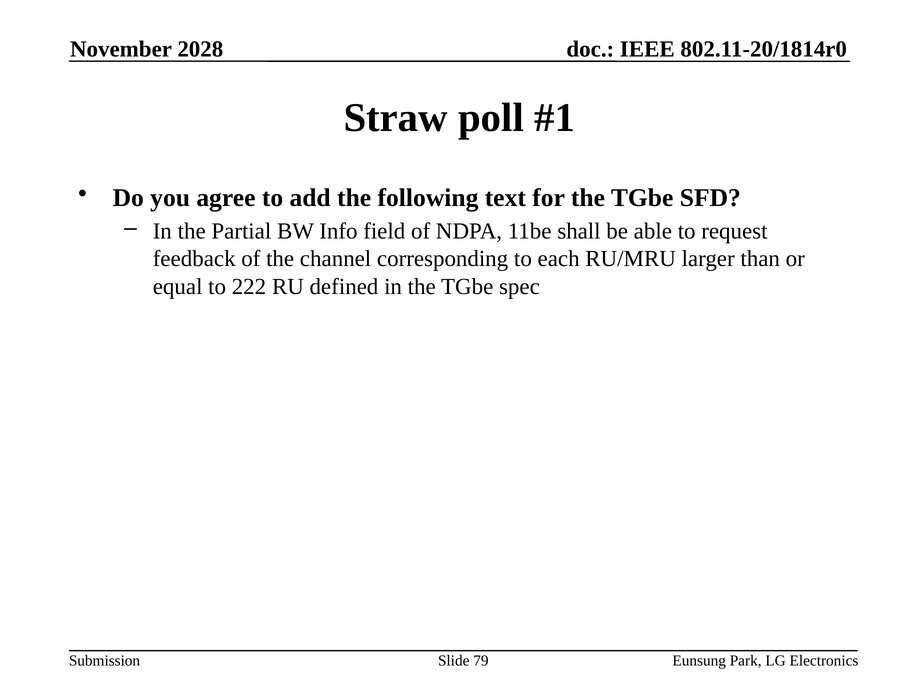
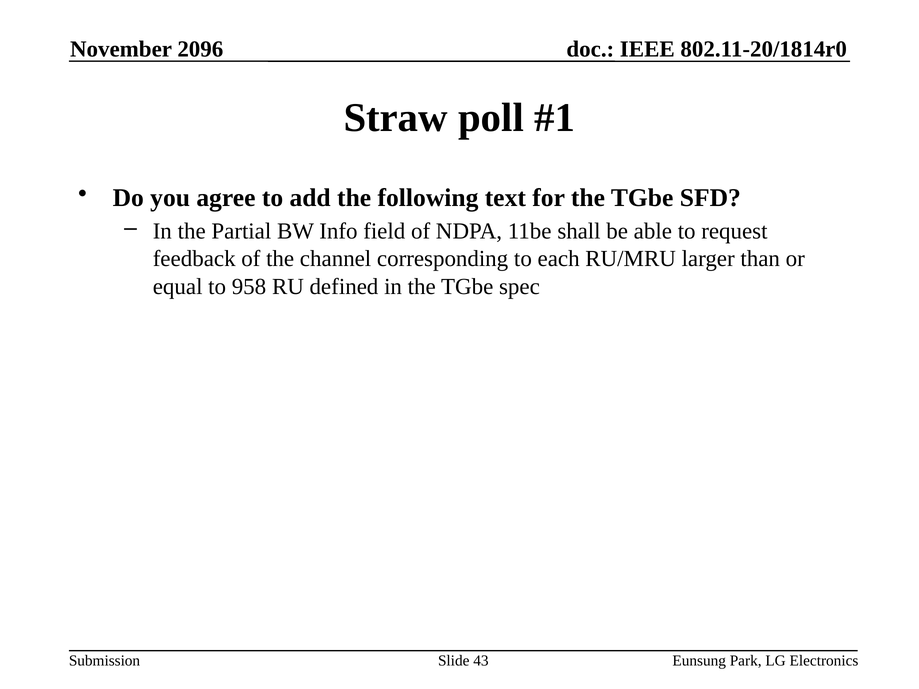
2028: 2028 -> 2096
222: 222 -> 958
79: 79 -> 43
